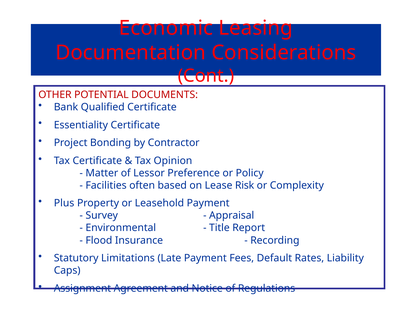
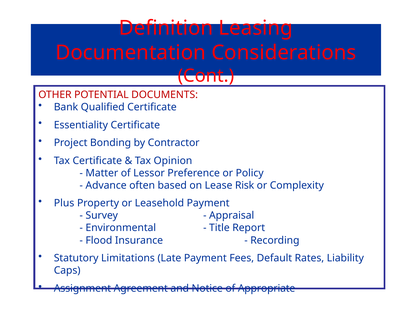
Economic: Economic -> Definition
Facilities: Facilities -> Advance
Regulations: Regulations -> Appropriate
